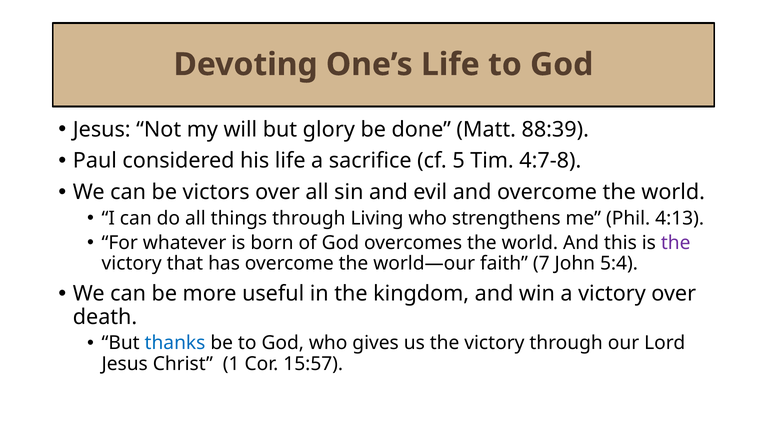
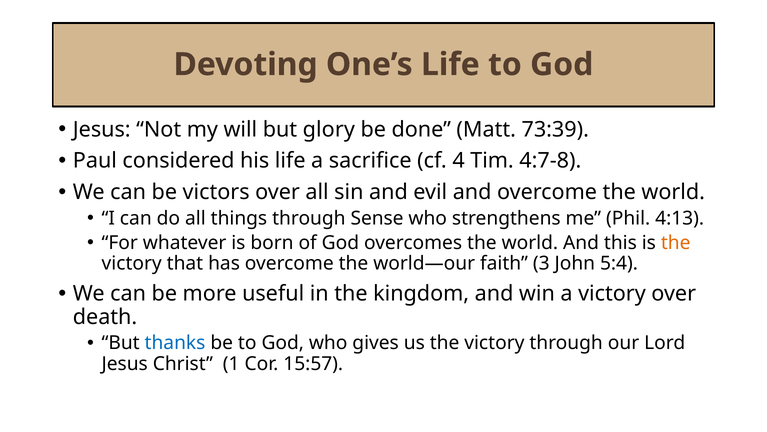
88:39: 88:39 -> 73:39
5: 5 -> 4
Living: Living -> Sense
the at (676, 243) colour: purple -> orange
7: 7 -> 3
